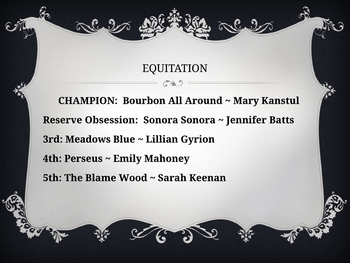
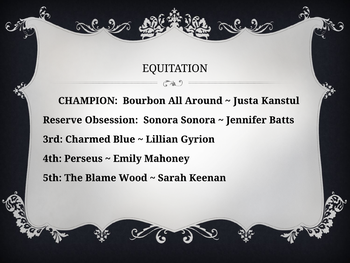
Mary: Mary -> Justa
Meadows: Meadows -> Charmed
